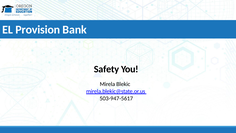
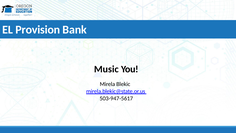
Safety: Safety -> Music
